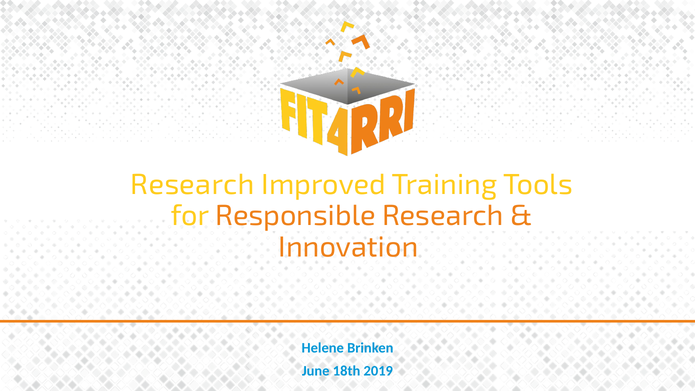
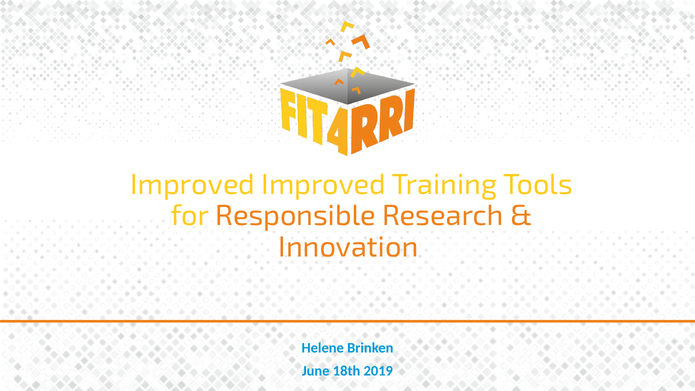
Research at (193, 185): Research -> Improved
